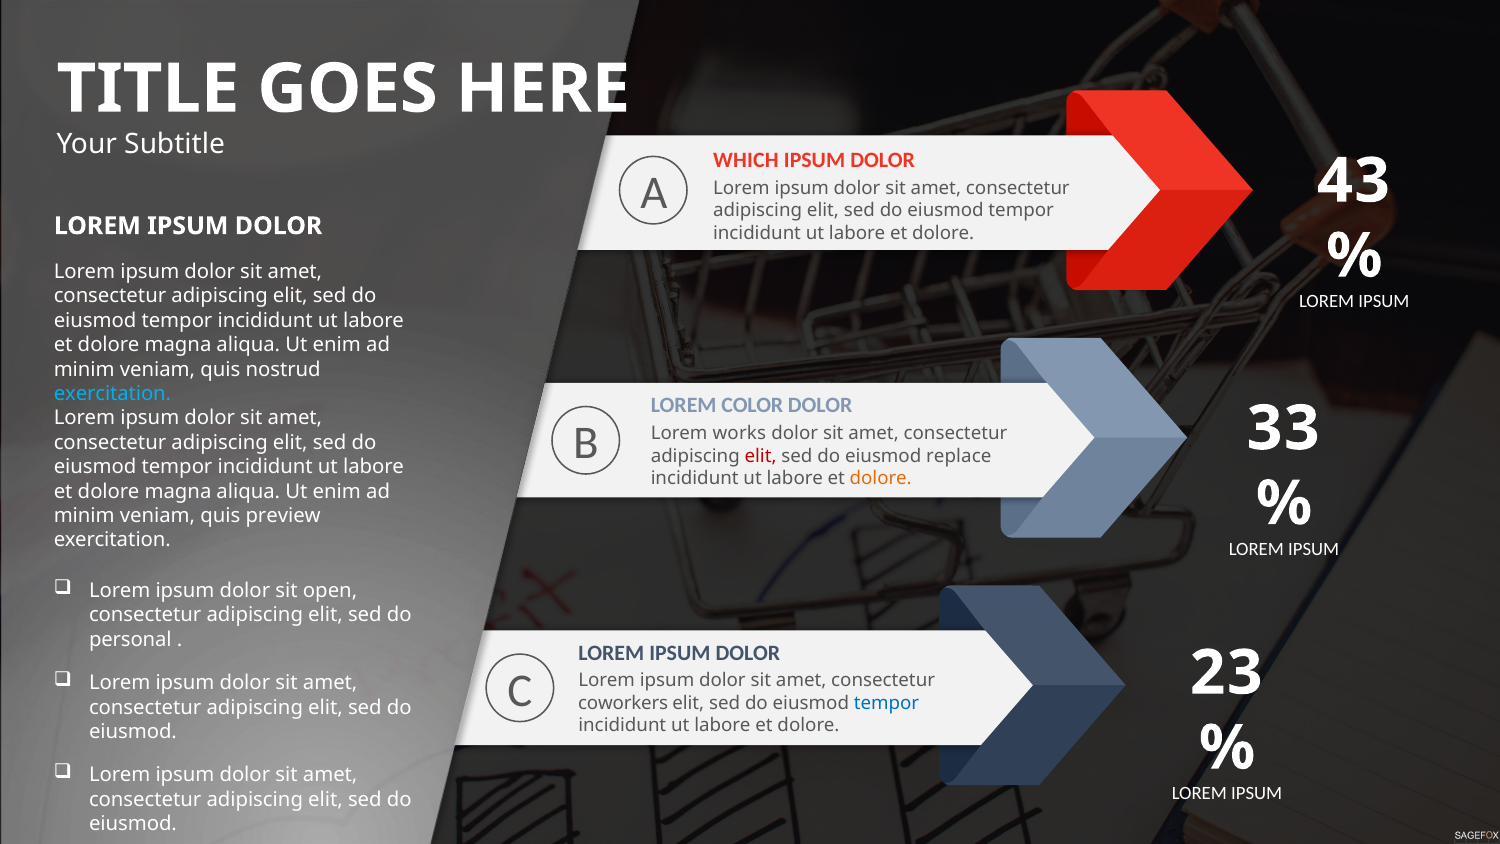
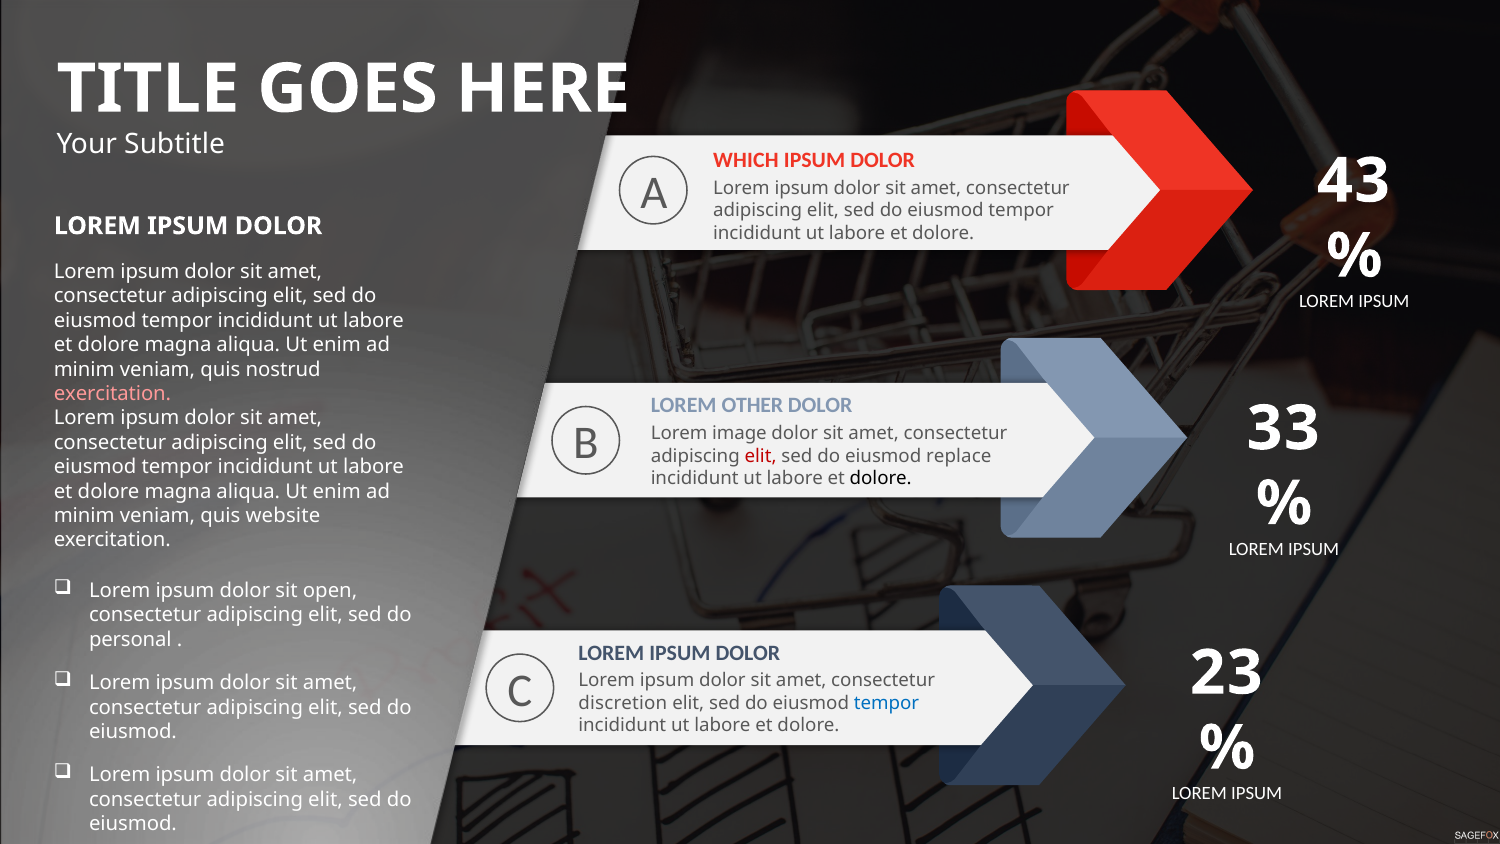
exercitation at (112, 394) colour: light blue -> pink
COLOR: COLOR -> OTHER
works: works -> image
dolore at (881, 478) colour: orange -> black
preview: preview -> website
coworkers: coworkers -> discretion
